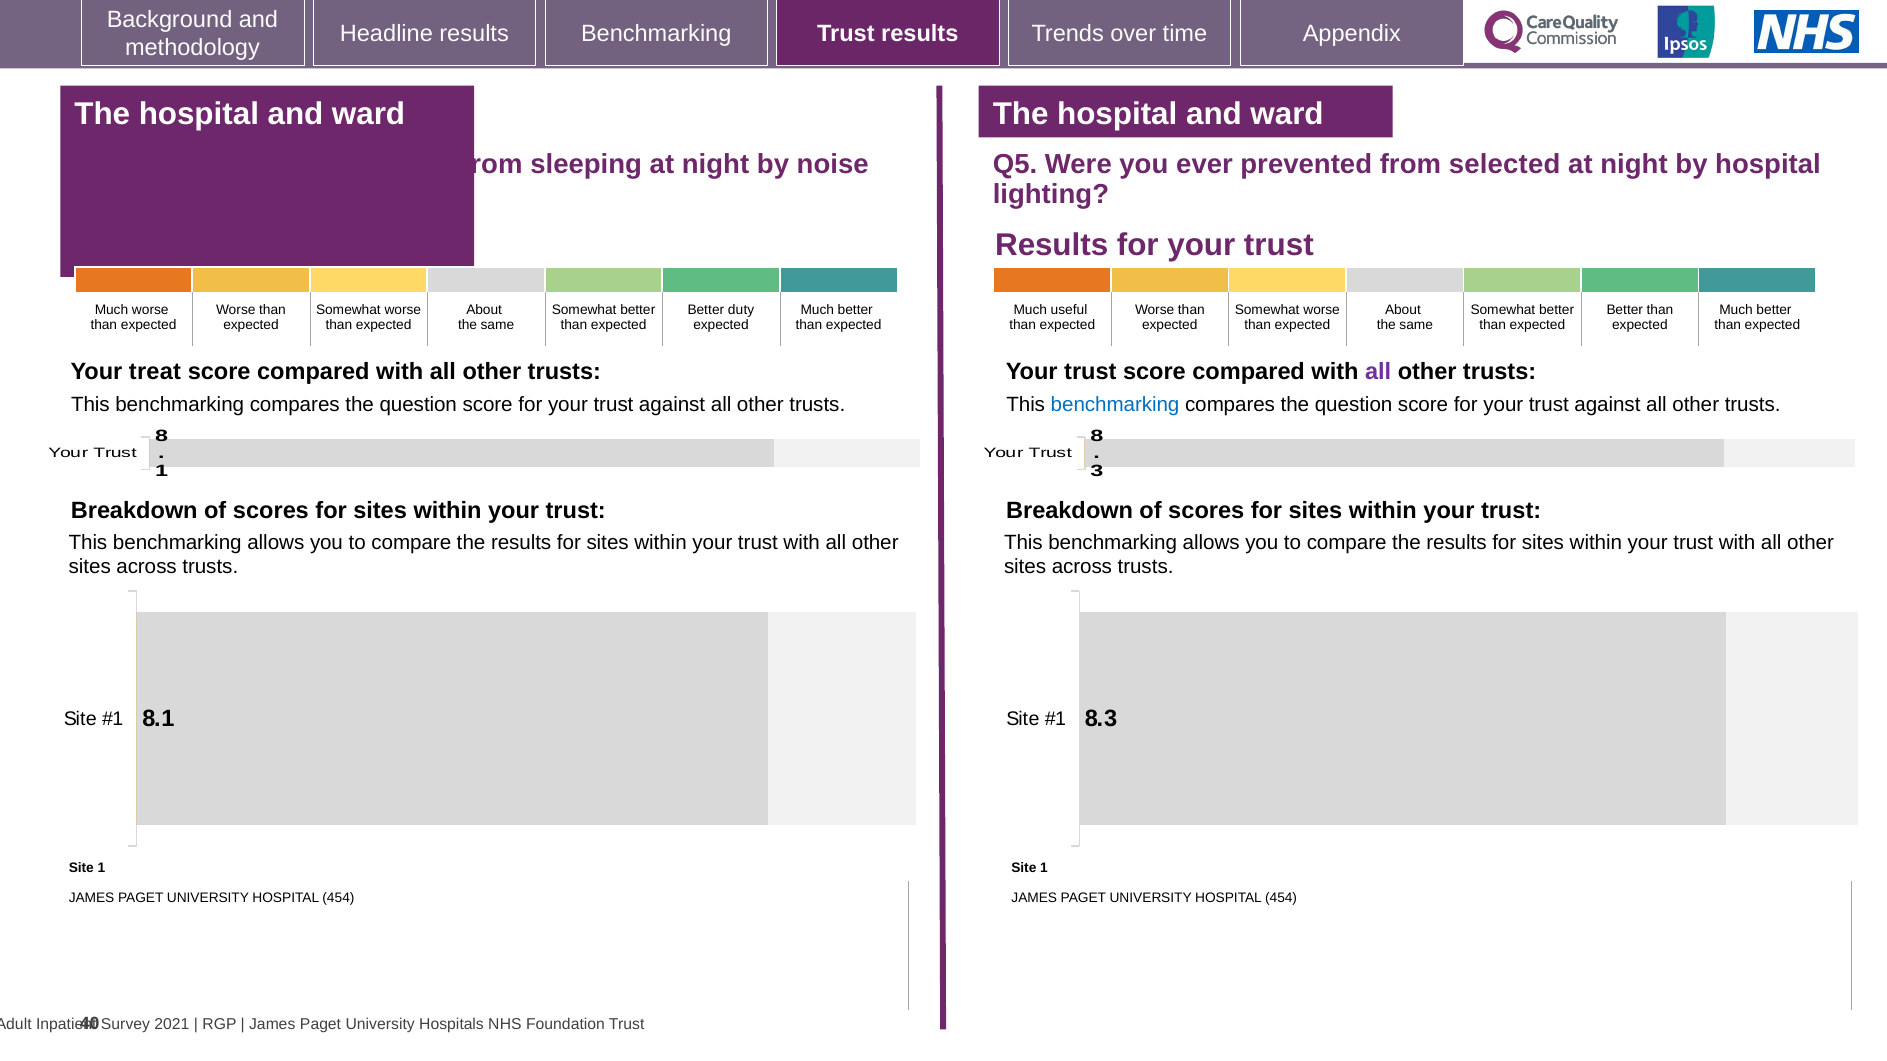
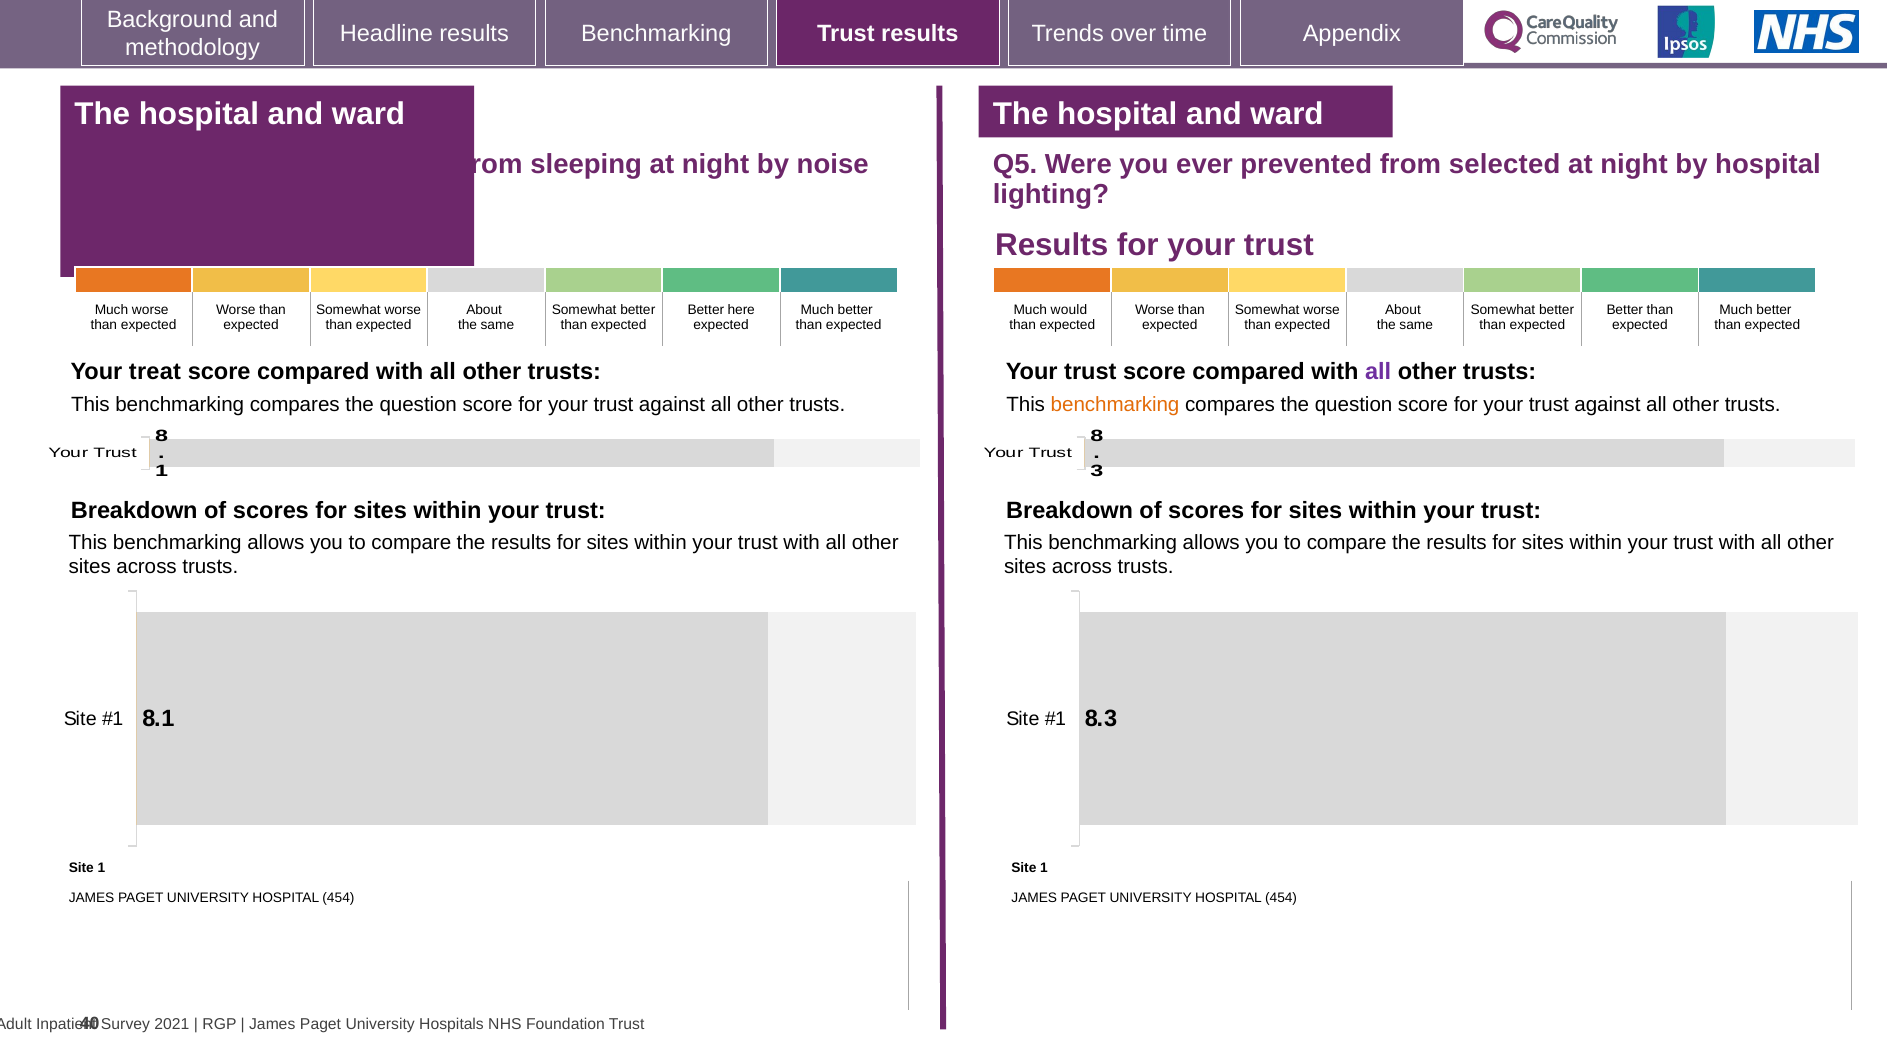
duty: duty -> here
useful: useful -> would
benchmarking at (1115, 405) colour: blue -> orange
